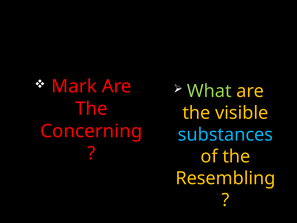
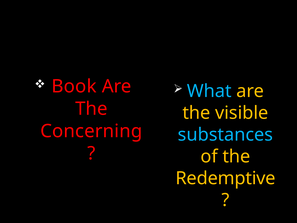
Mark: Mark -> Book
What colour: light green -> light blue
Resembling: Resembling -> Redemptive
